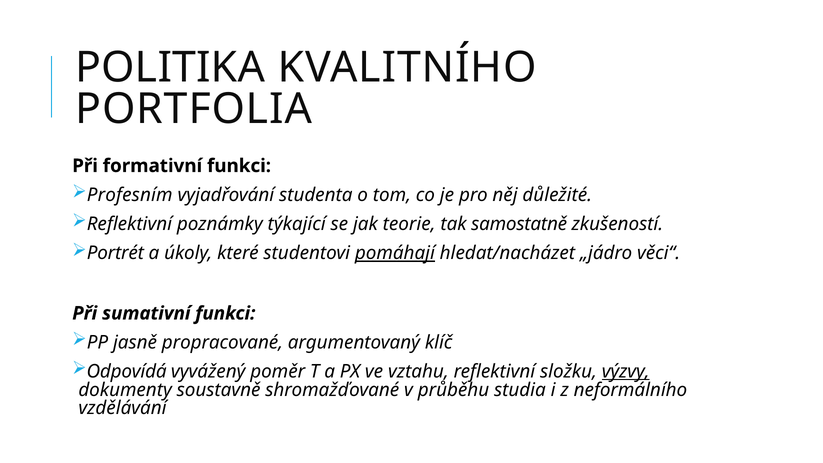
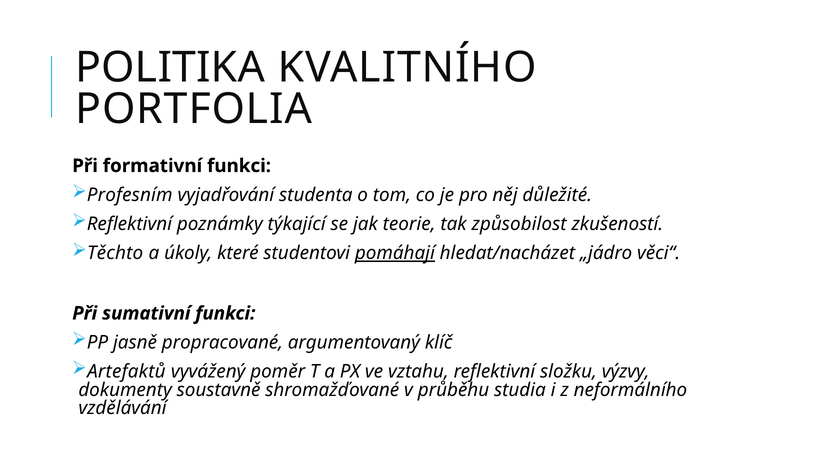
samostatně: samostatně -> způsobilost
Portrét: Portrét -> Těchto
Odpovídá: Odpovídá -> Artefaktů
výzvy underline: present -> none
